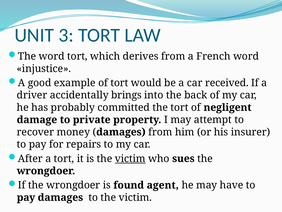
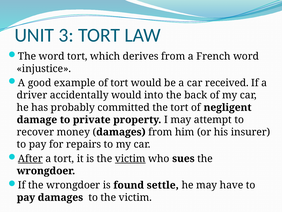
accidentally brings: brings -> would
After underline: none -> present
agent: agent -> settle
